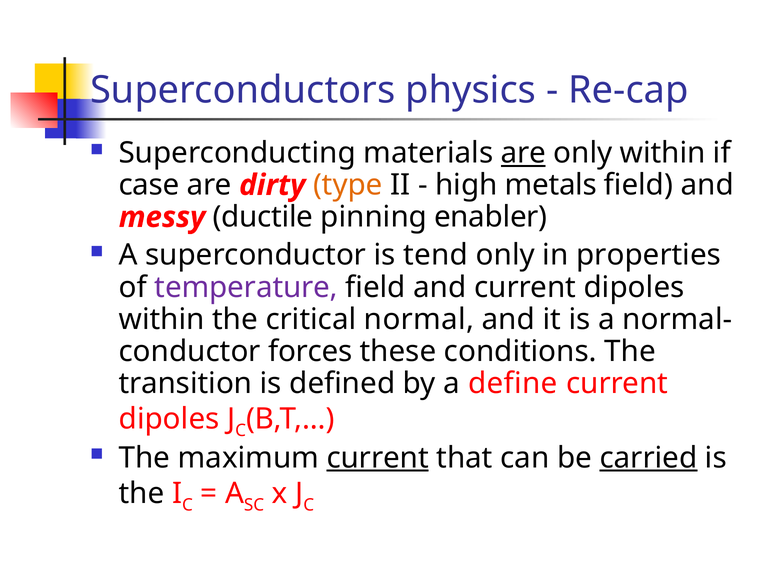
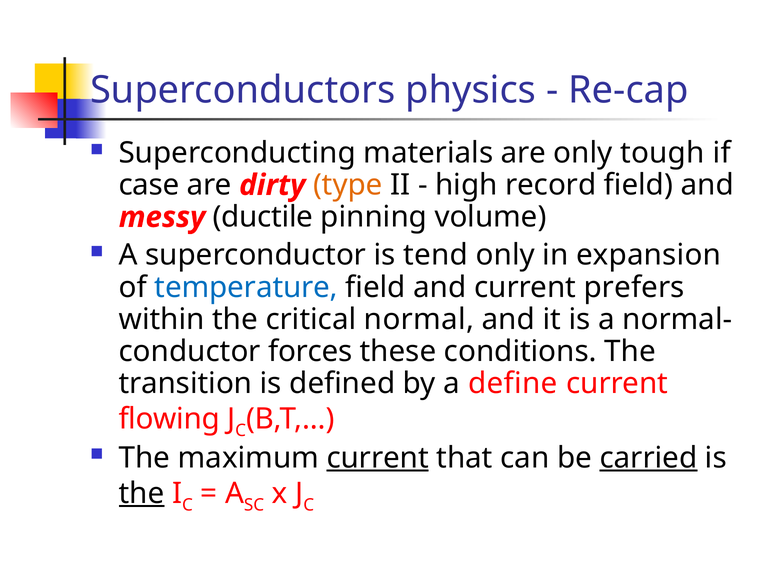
are at (523, 153) underline: present -> none
only within: within -> tough
metals: metals -> record
enabler: enabler -> volume
properties: properties -> expansion
temperature colour: purple -> blue
and current dipoles: dipoles -> prefers
dipoles at (169, 419): dipoles -> flowing
the at (142, 493) underline: none -> present
